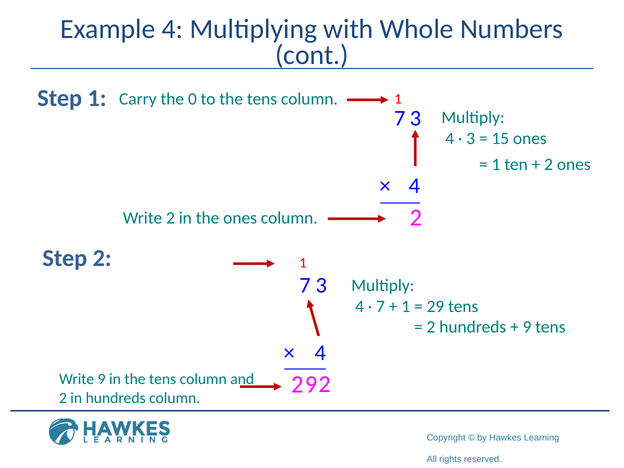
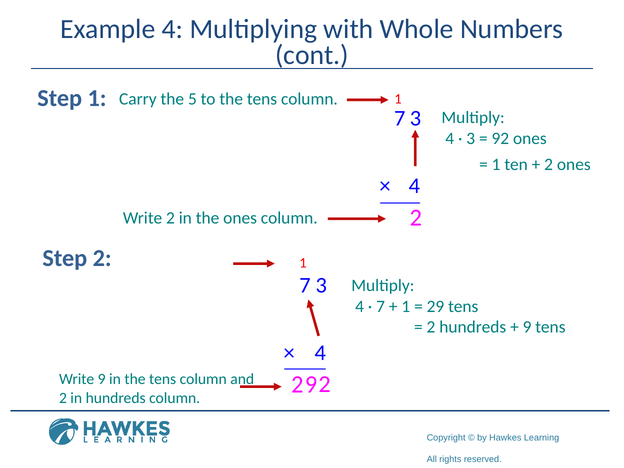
0: 0 -> 5
15: 15 -> 92
